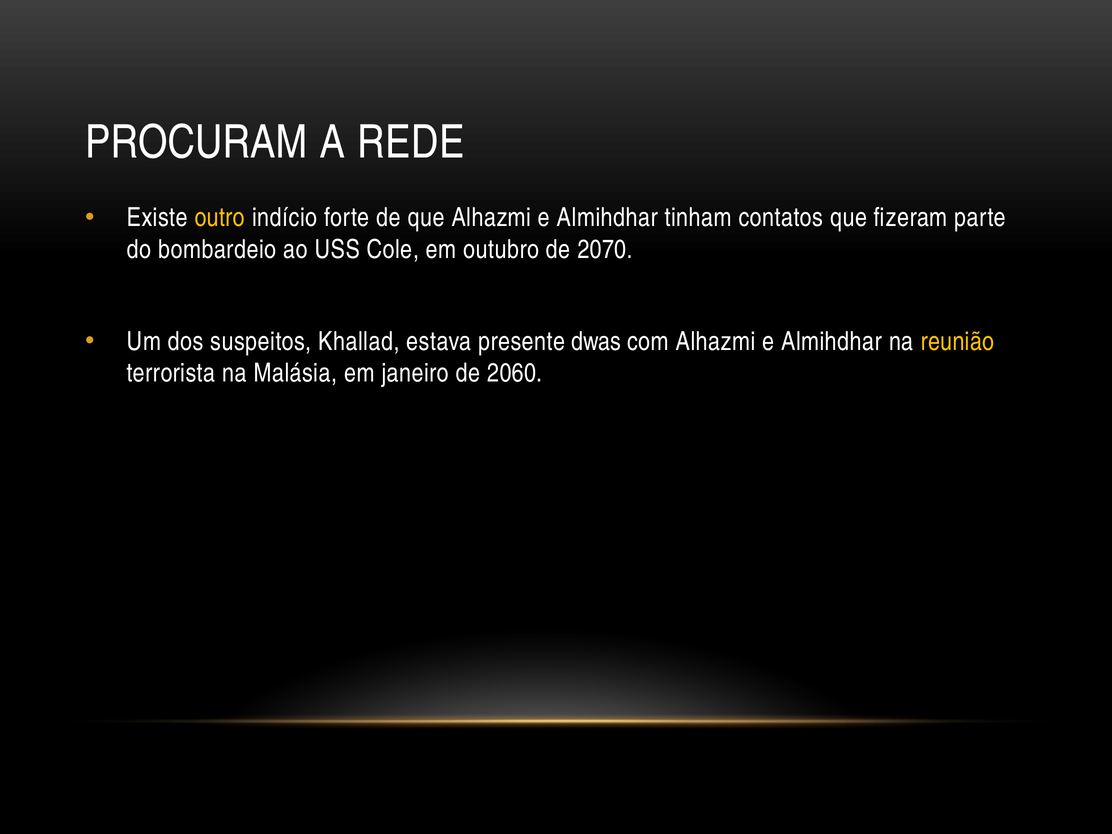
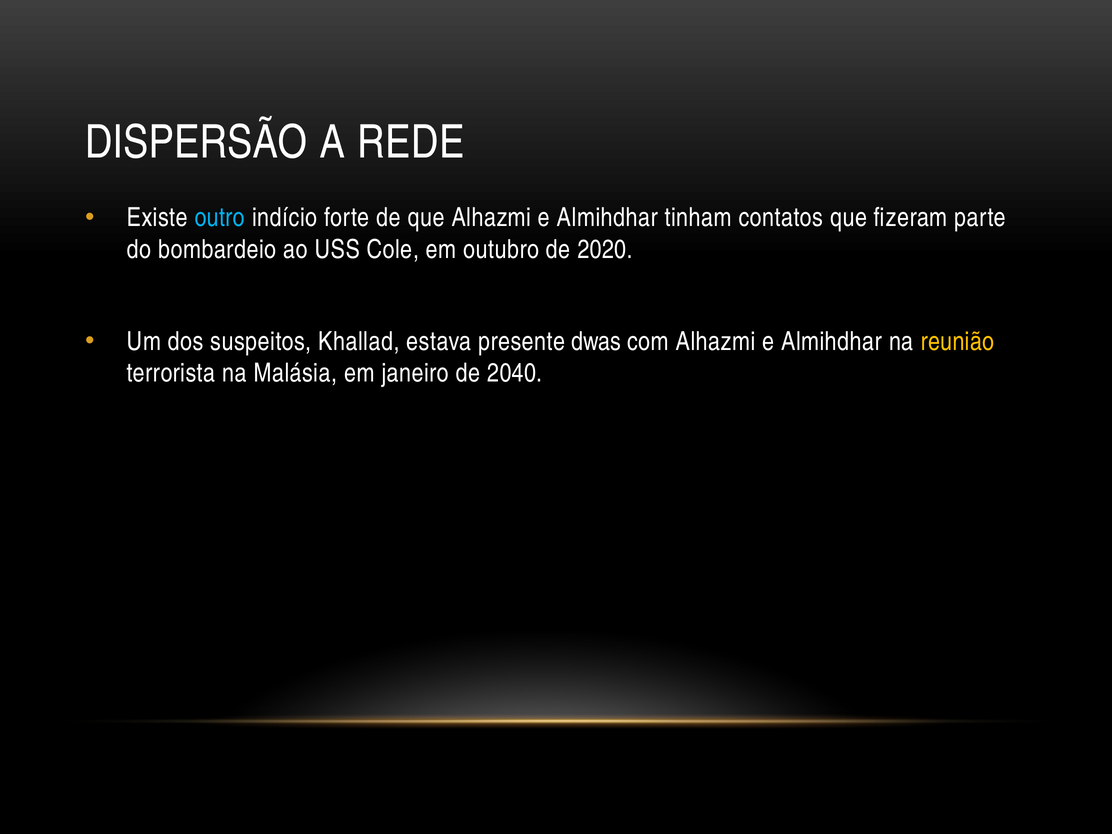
PROCURAM: PROCURAM -> DISPERSÃO
outro colour: yellow -> light blue
2070: 2070 -> 2020
2060: 2060 -> 2040
